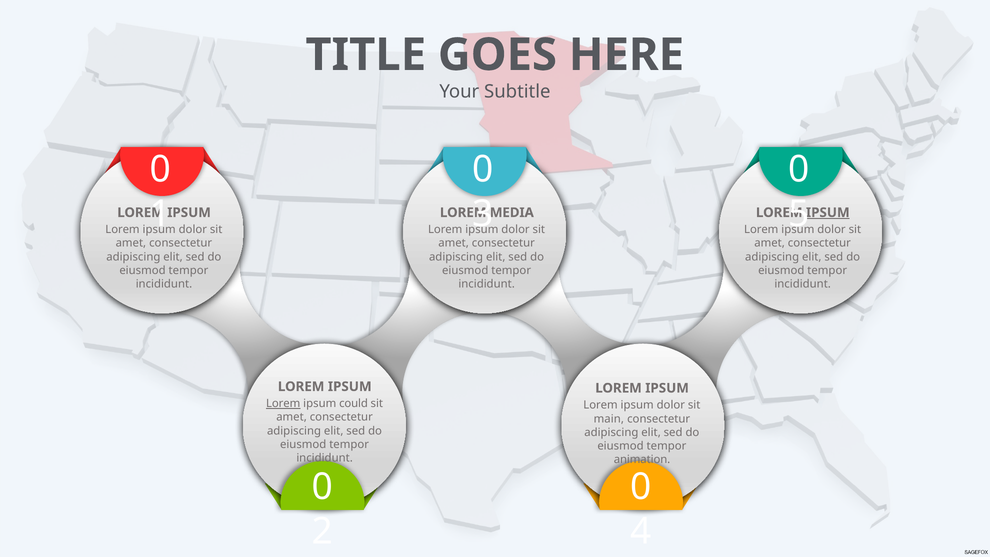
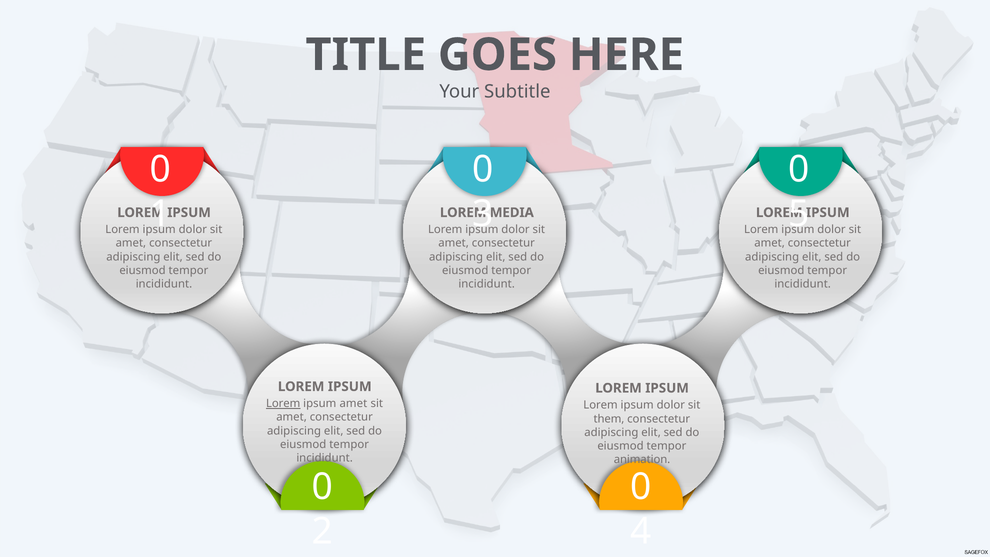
IPSUM at (828, 213) underline: present -> none
ipsum could: could -> amet
main: main -> them
